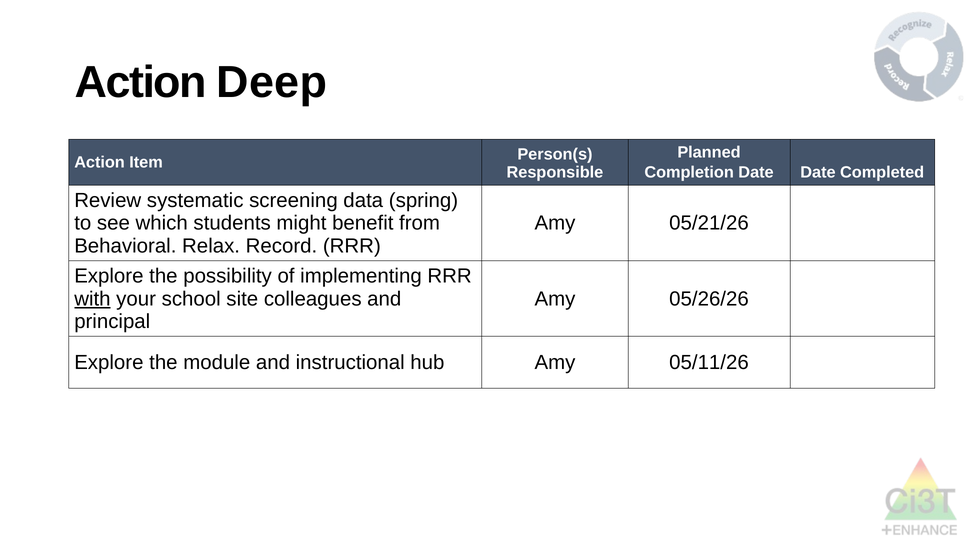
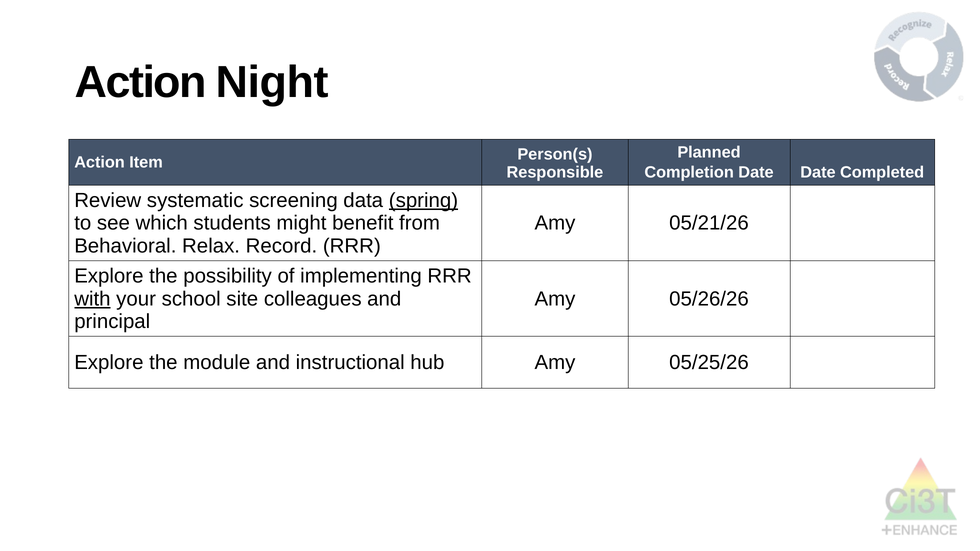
Deep: Deep -> Night
spring underline: none -> present
05/11/26: 05/11/26 -> 05/25/26
